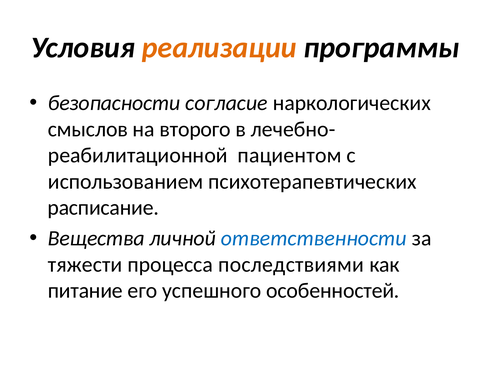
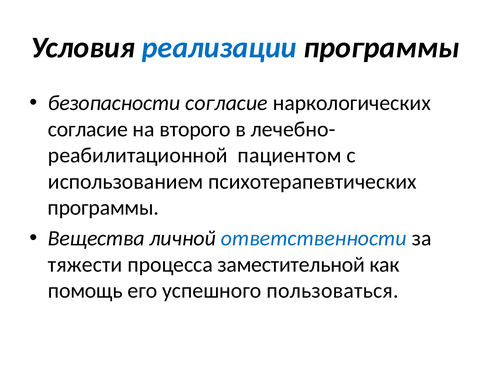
реализации colour: orange -> blue
смыслов at (88, 129): смыслов -> согласие
расписание at (103, 208): расписание -> программы
последствиями: последствиями -> заместительной
питание: питание -> помощь
особенностей: особенностей -> пользоваться
